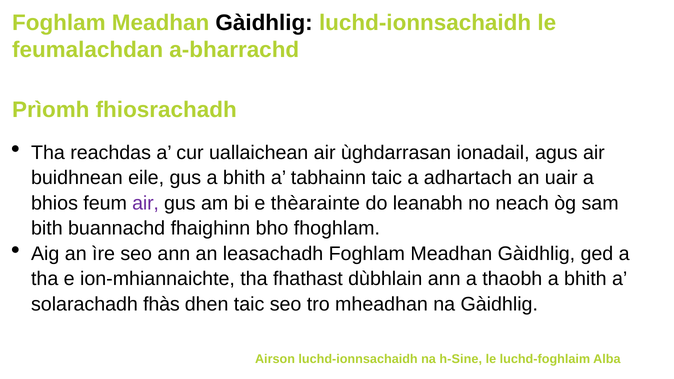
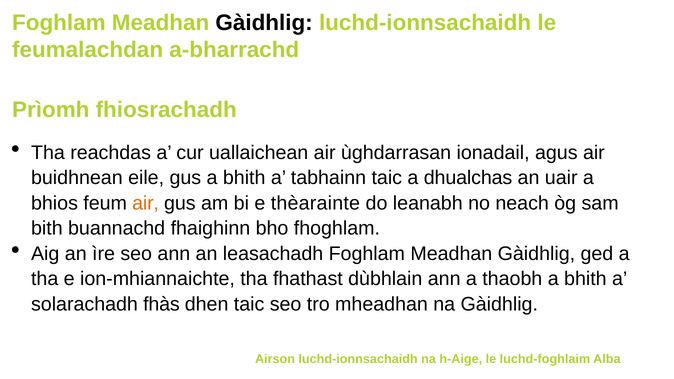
adhartach: adhartach -> dhualchas
air at (146, 203) colour: purple -> orange
h-Sine: h-Sine -> h-Aige
